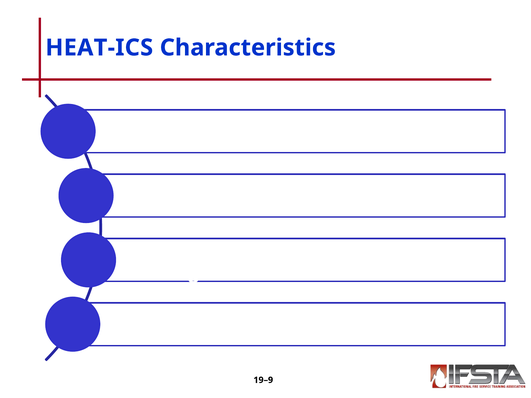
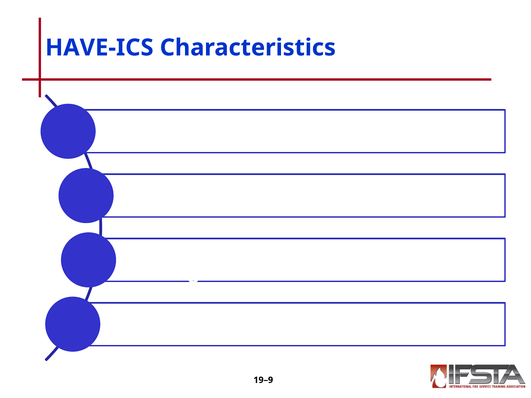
HEAT-ICS: HEAT-ICS -> HAVE-ICS
